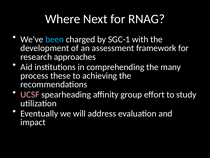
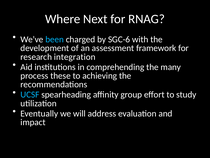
SGC-1: SGC-1 -> SGC-6
approaches: approaches -> integration
UCSF colour: pink -> light blue
